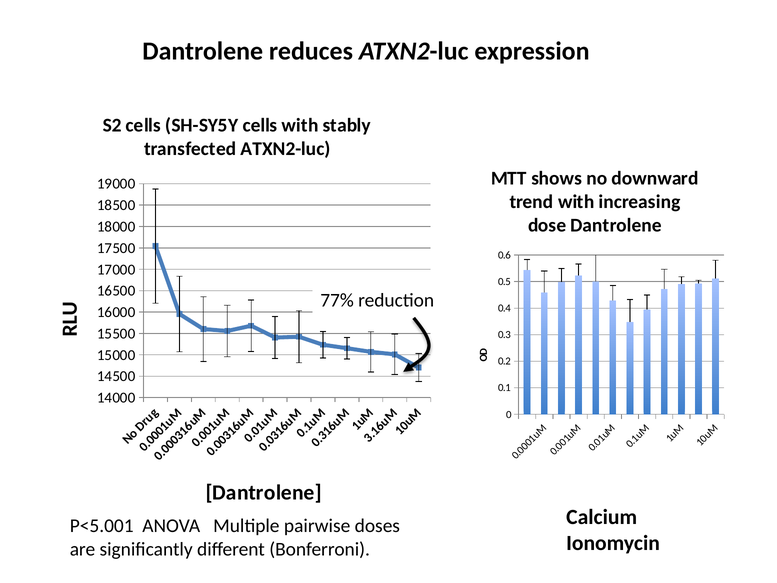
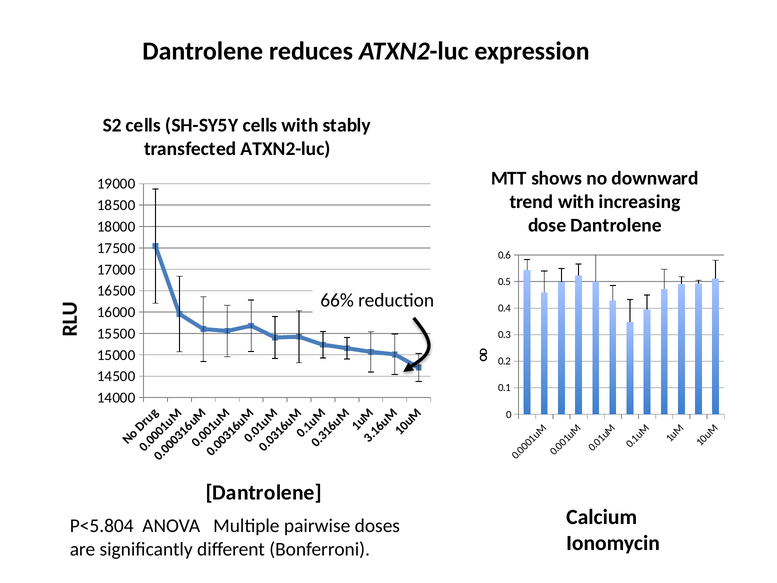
77%: 77% -> 66%
P<5.001: P<5.001 -> P<5.804
